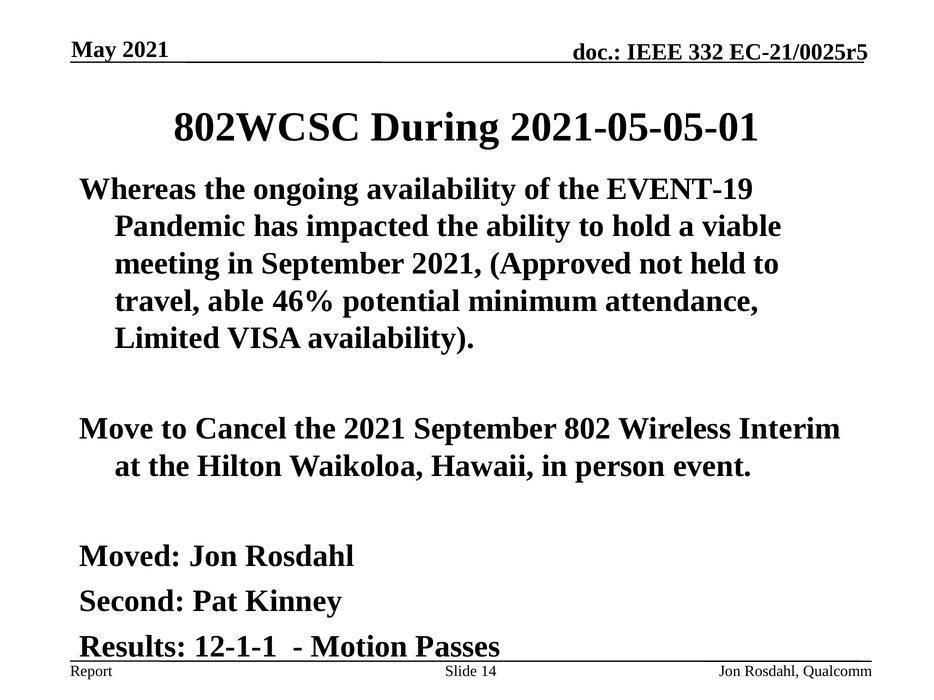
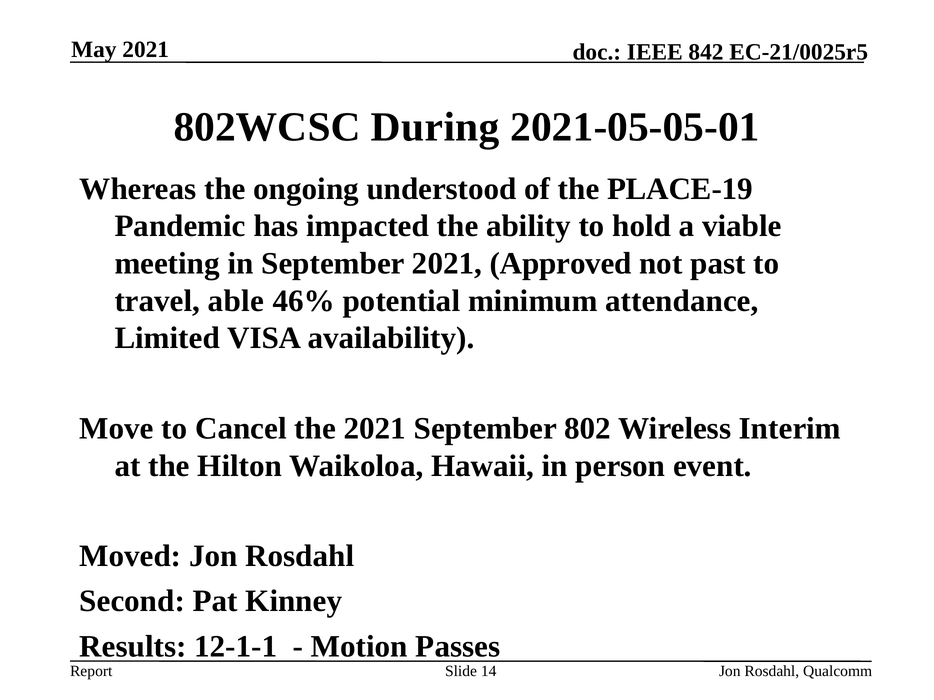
332: 332 -> 842
ongoing availability: availability -> understood
EVENT-19: EVENT-19 -> PLACE-19
held: held -> past
